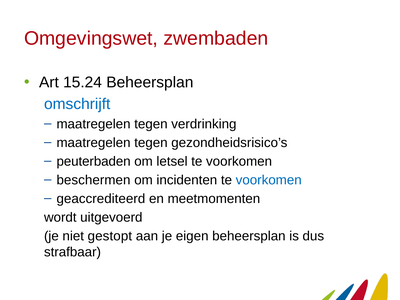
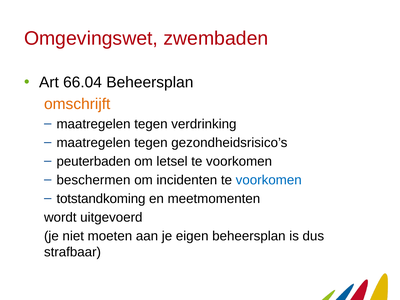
15.24: 15.24 -> 66.04
omschrijft colour: blue -> orange
geaccrediteerd: geaccrediteerd -> totstandkoming
gestopt: gestopt -> moeten
